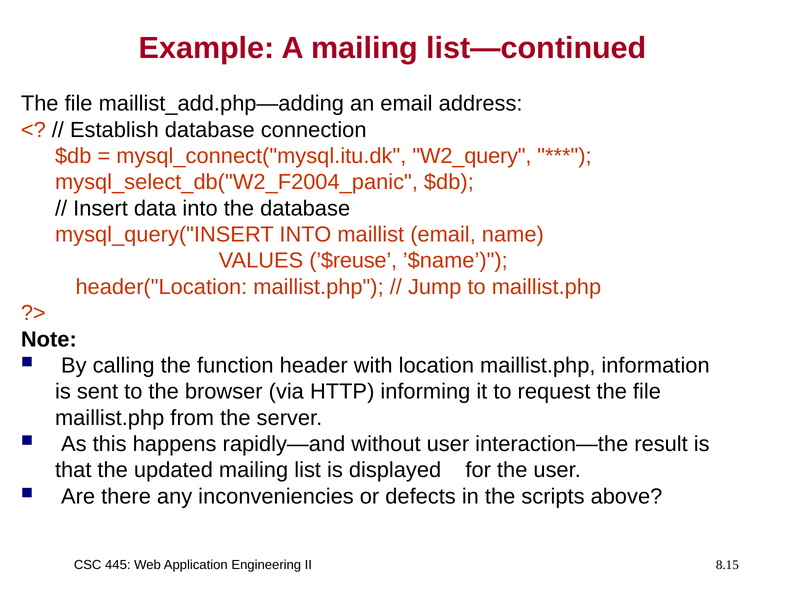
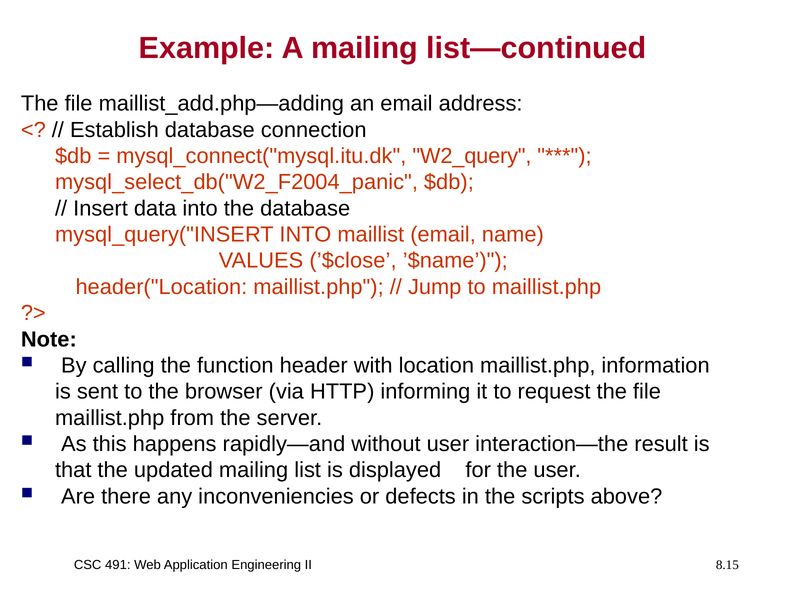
’$reuse: ’$reuse -> ’$close
445: 445 -> 491
